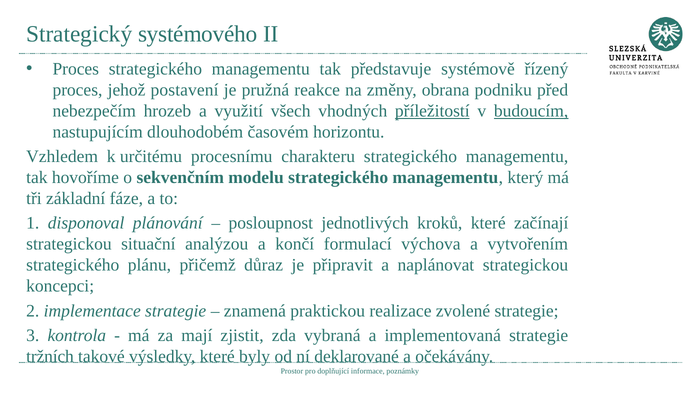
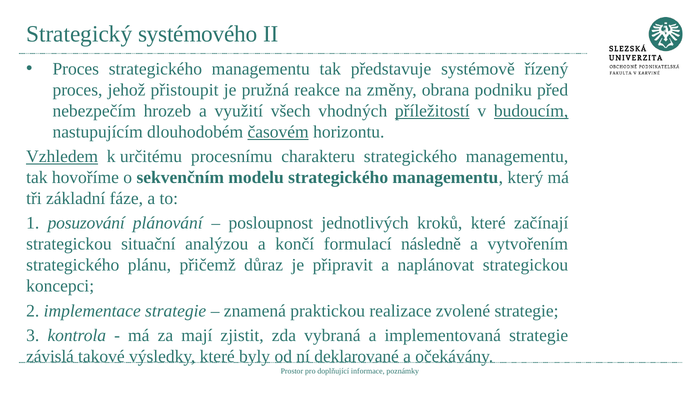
postavení: postavení -> přistoupit
časovém underline: none -> present
Vzhledem underline: none -> present
disponoval: disponoval -> posuzování
výchova: výchova -> následně
tržních: tržních -> závislá
